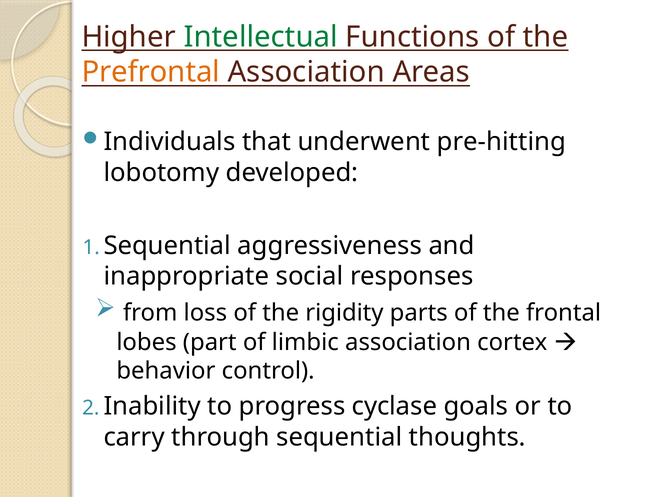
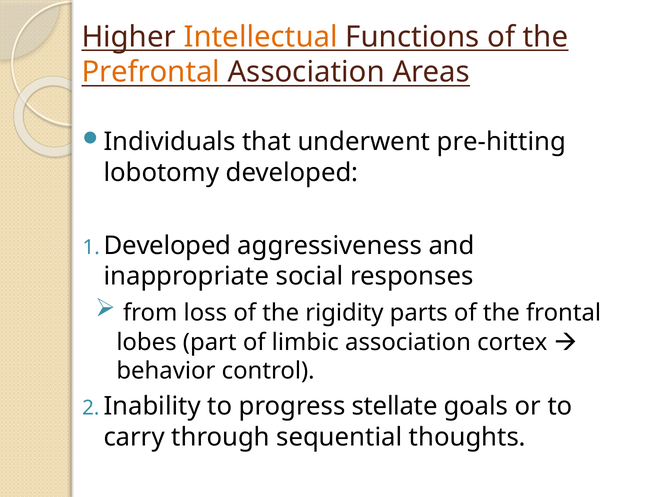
Intellectual colour: green -> orange
Sequential at (167, 245): Sequential -> Developed
cyclase: cyclase -> stellate
